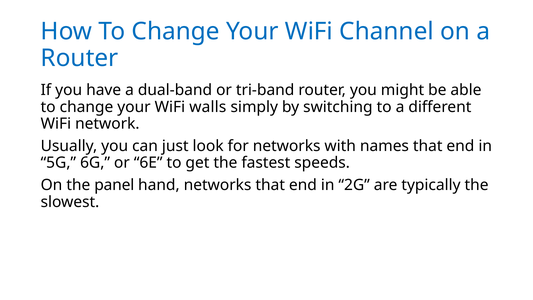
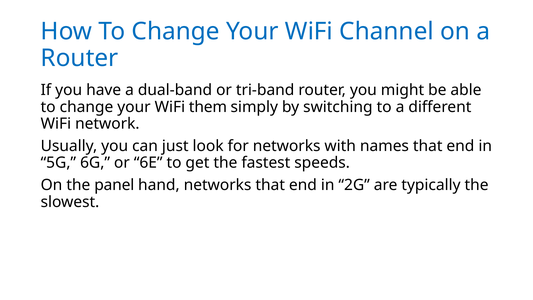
walls: walls -> them
